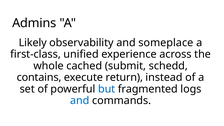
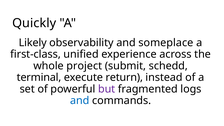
Admins: Admins -> Quickly
cached: cached -> project
contains: contains -> terminal
but colour: blue -> purple
